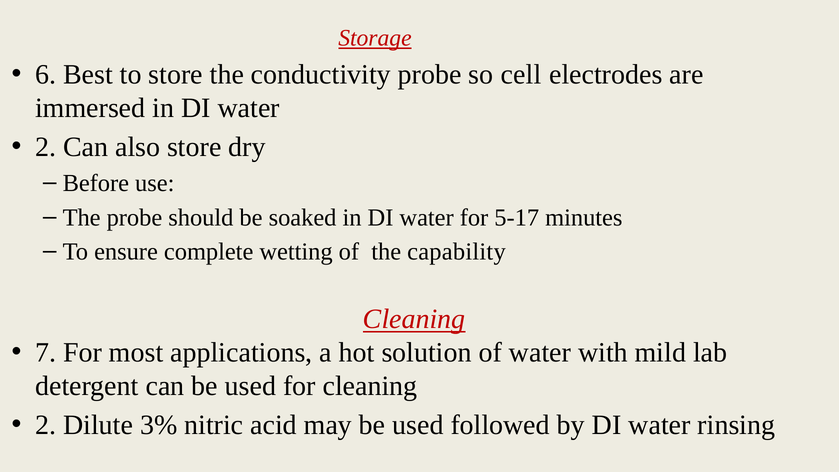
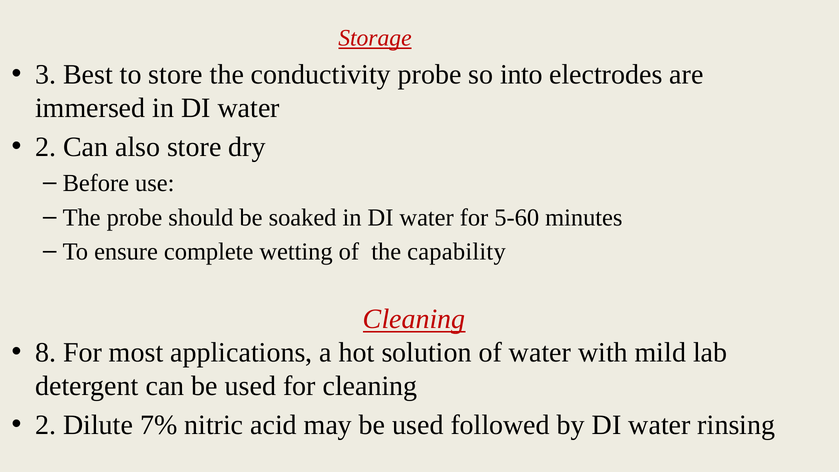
6: 6 -> 3
cell: cell -> into
5-17: 5-17 -> 5-60
7: 7 -> 8
3%: 3% -> 7%
